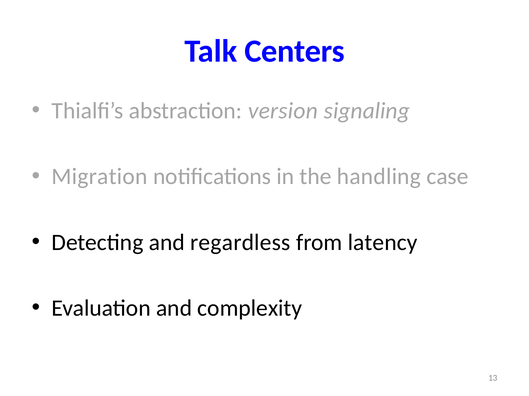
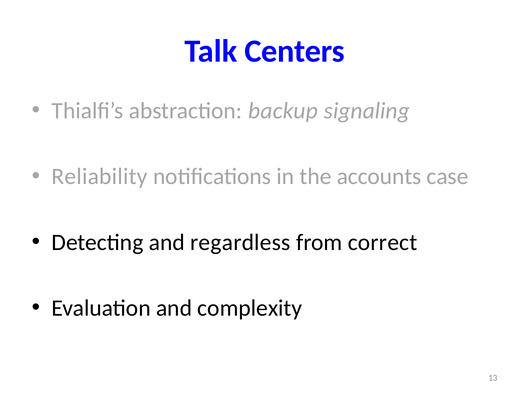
version: version -> backup
Migration: Migration -> Reliability
handling: handling -> accounts
latency: latency -> correct
